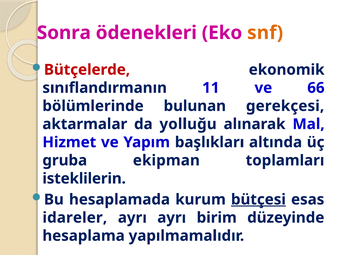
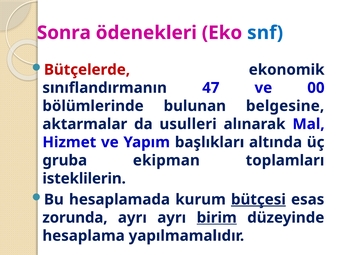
snf colour: orange -> blue
11: 11 -> 47
66: 66 -> 00
gerekçesi: gerekçesi -> belgesine
yolluğu: yolluğu -> usulleri
idareler: idareler -> zorunda
birim underline: none -> present
